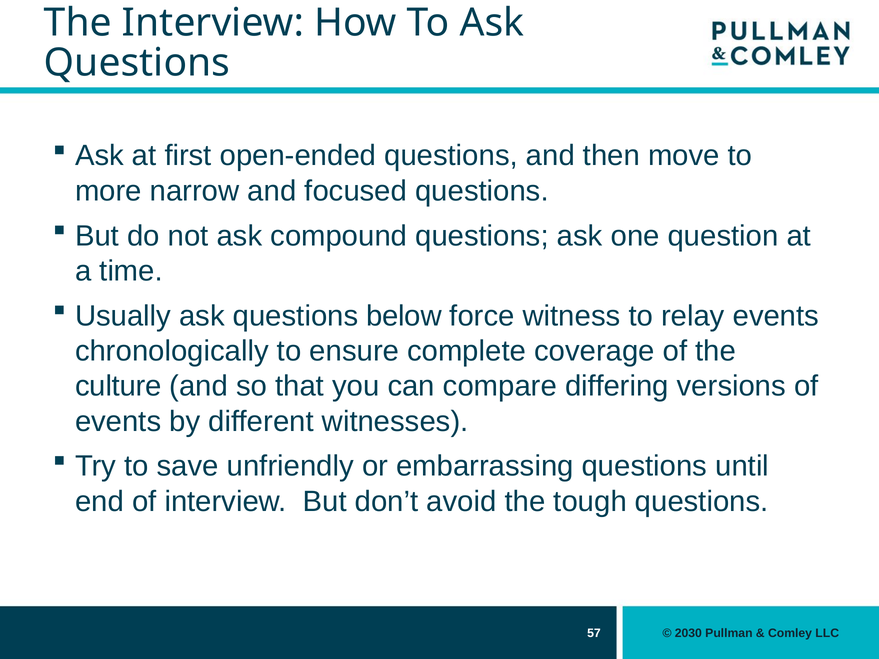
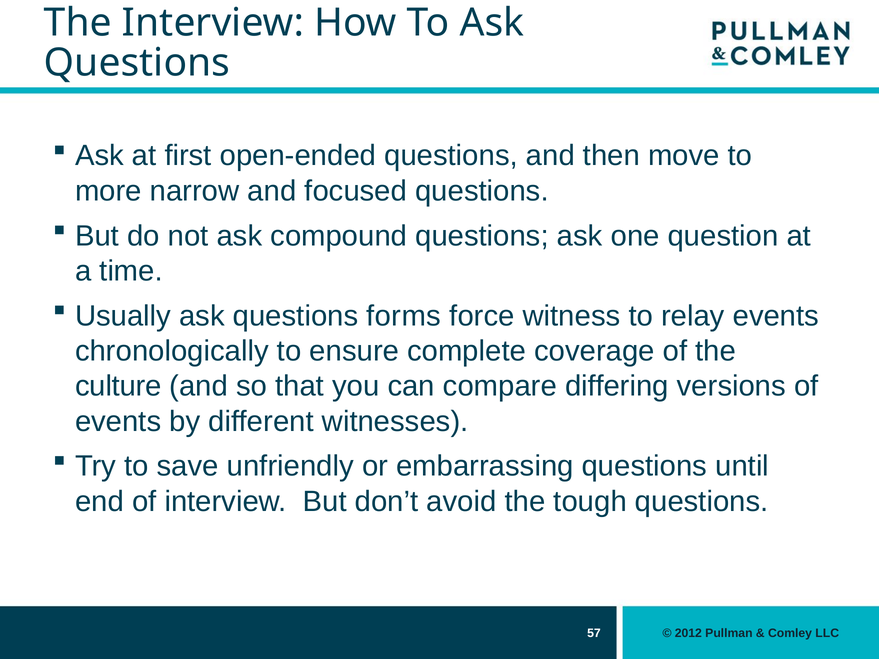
below: below -> forms
2030: 2030 -> 2012
